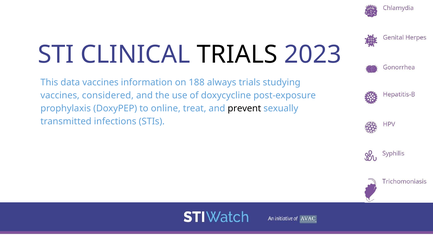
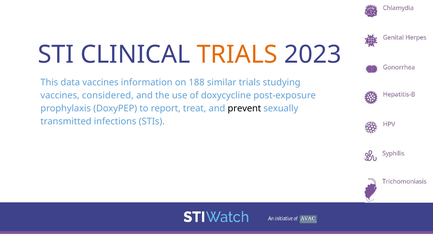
TRIALS at (237, 55) colour: black -> orange
always: always -> similar
online: online -> report
